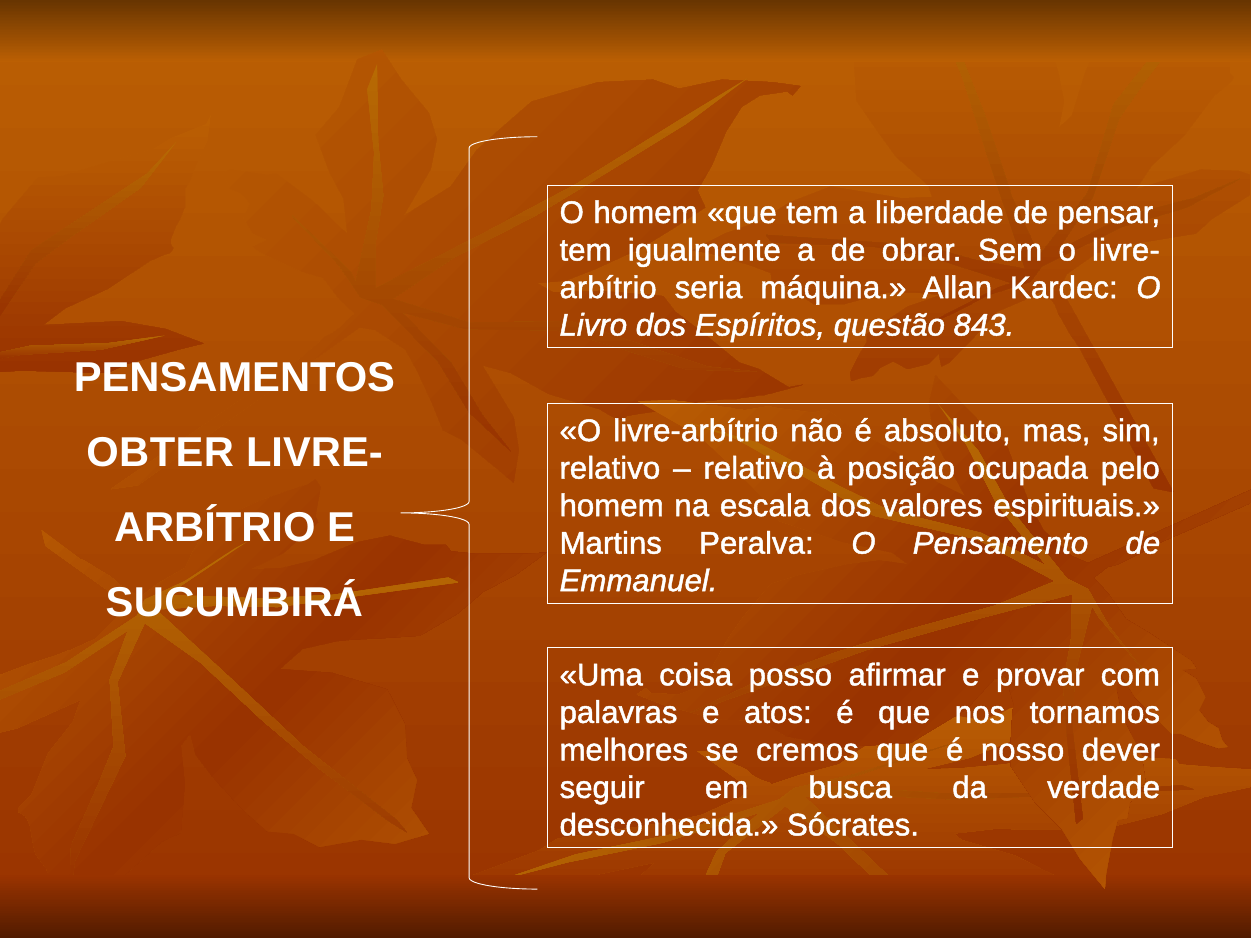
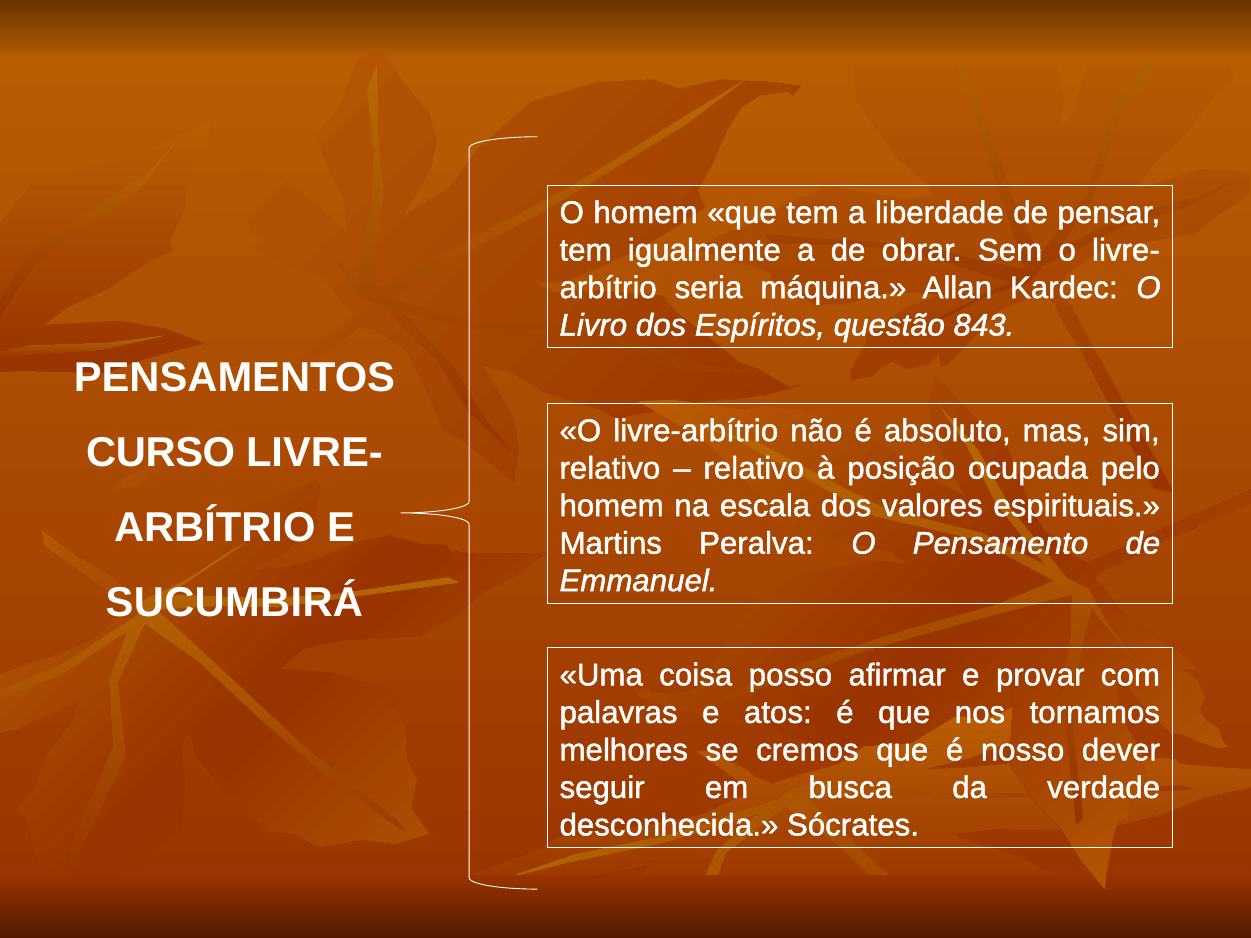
OBTER: OBTER -> CURSO
